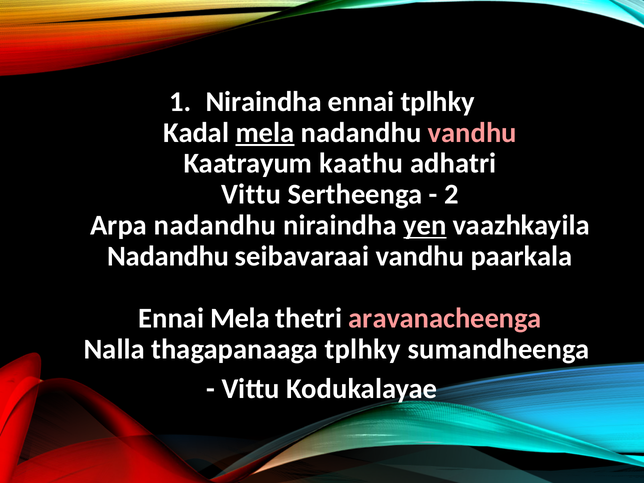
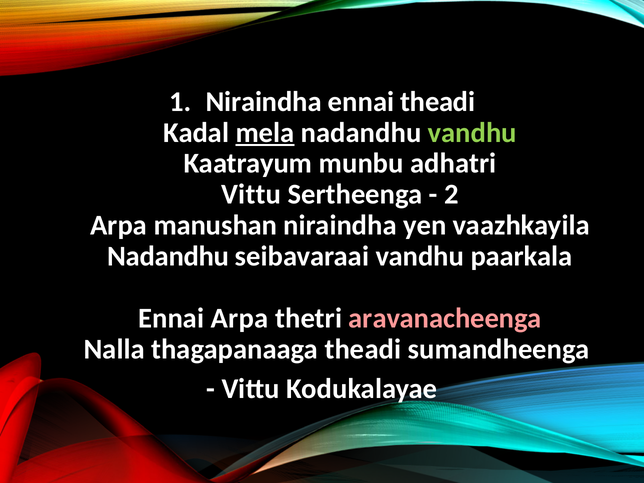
ennai tplhky: tplhky -> theadi
vandhu at (472, 133) colour: pink -> light green
kaathu: kaathu -> munbu
Arpa nadandhu: nadandhu -> manushan
yen underline: present -> none
Ennai Mela: Mela -> Arpa
thagapanaaga tplhky: tplhky -> theadi
